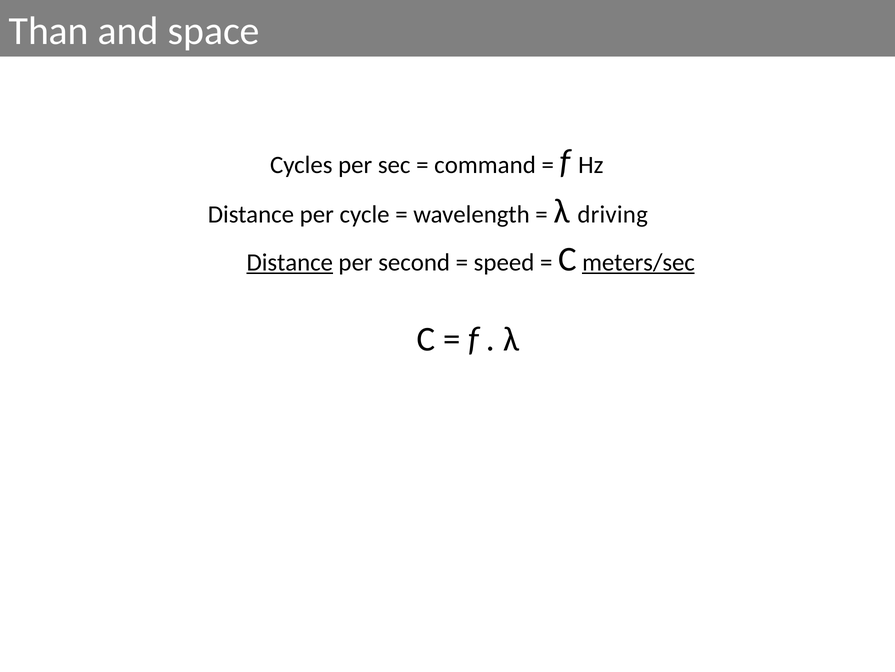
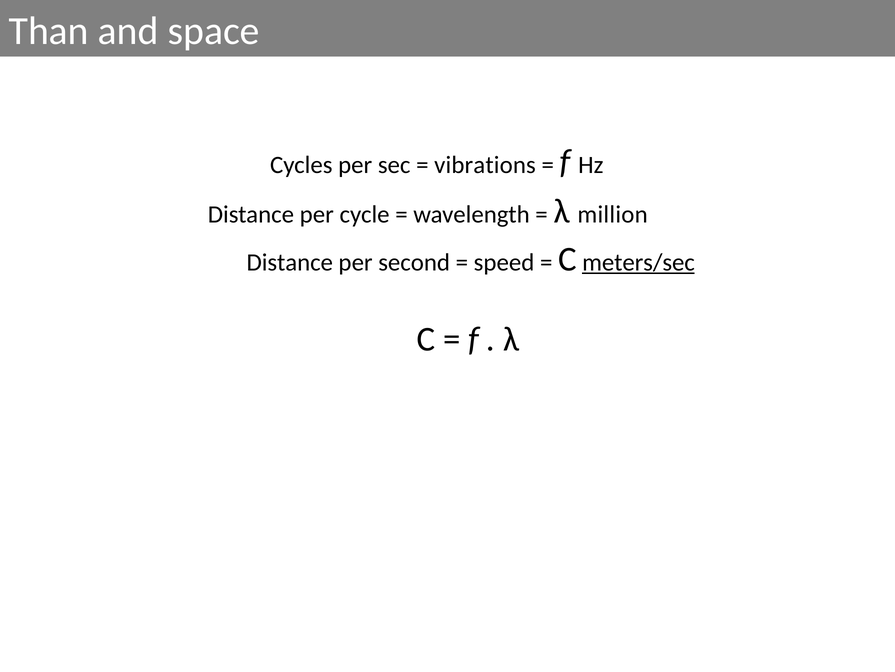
command: command -> vibrations
driving: driving -> million
Distance at (290, 262) underline: present -> none
